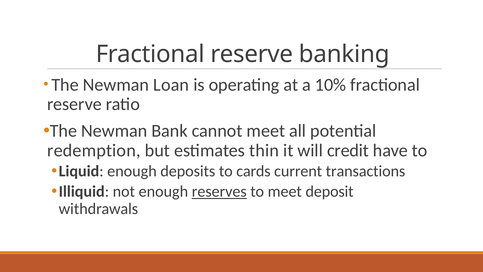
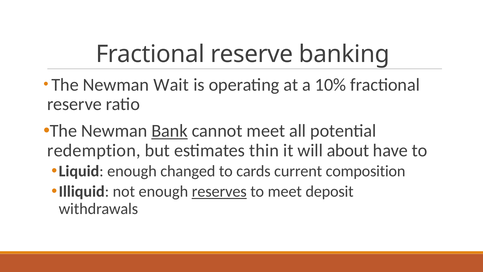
Loan: Loan -> Wait
Bank underline: none -> present
credit: credit -> about
deposits: deposits -> changed
transactions: transactions -> composition
